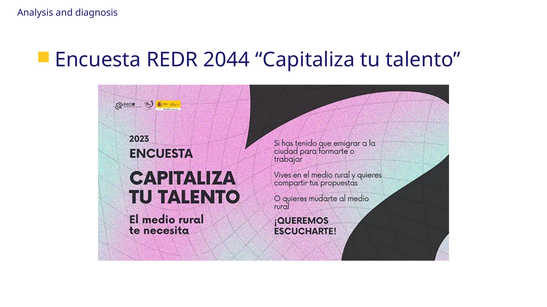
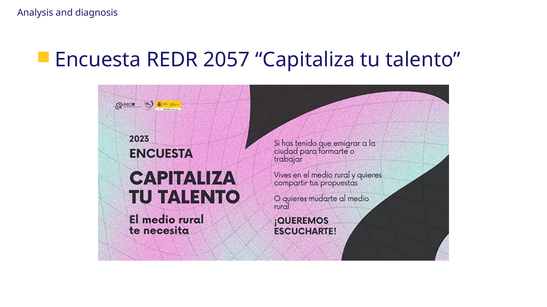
2044: 2044 -> 2057
